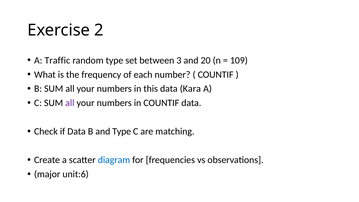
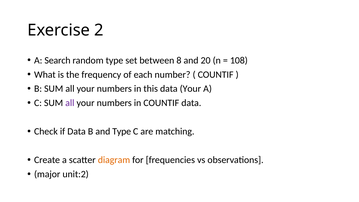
Traffic: Traffic -> Search
3: 3 -> 8
109: 109 -> 108
data Kara: Kara -> Your
diagram colour: blue -> orange
unit:6: unit:6 -> unit:2
